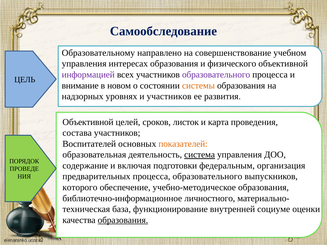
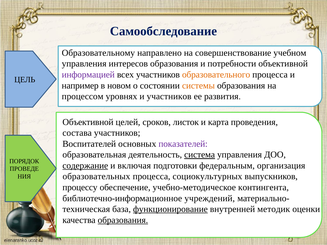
интересах: интересах -> интересов
физического: физического -> потребности
образовательного at (216, 75) colour: purple -> orange
внимание: внимание -> например
надзорных: надзорных -> процессом
показателей colour: orange -> purple
содержание underline: none -> present
предварительных: предварительных -> образовательных
процесса образовательного: образовательного -> социокультурных
которого: которого -> процессу
учебно-методическое образования: образования -> контингента
личностного: личностного -> учреждений
функционирование underline: none -> present
социуме: социуме -> методик
